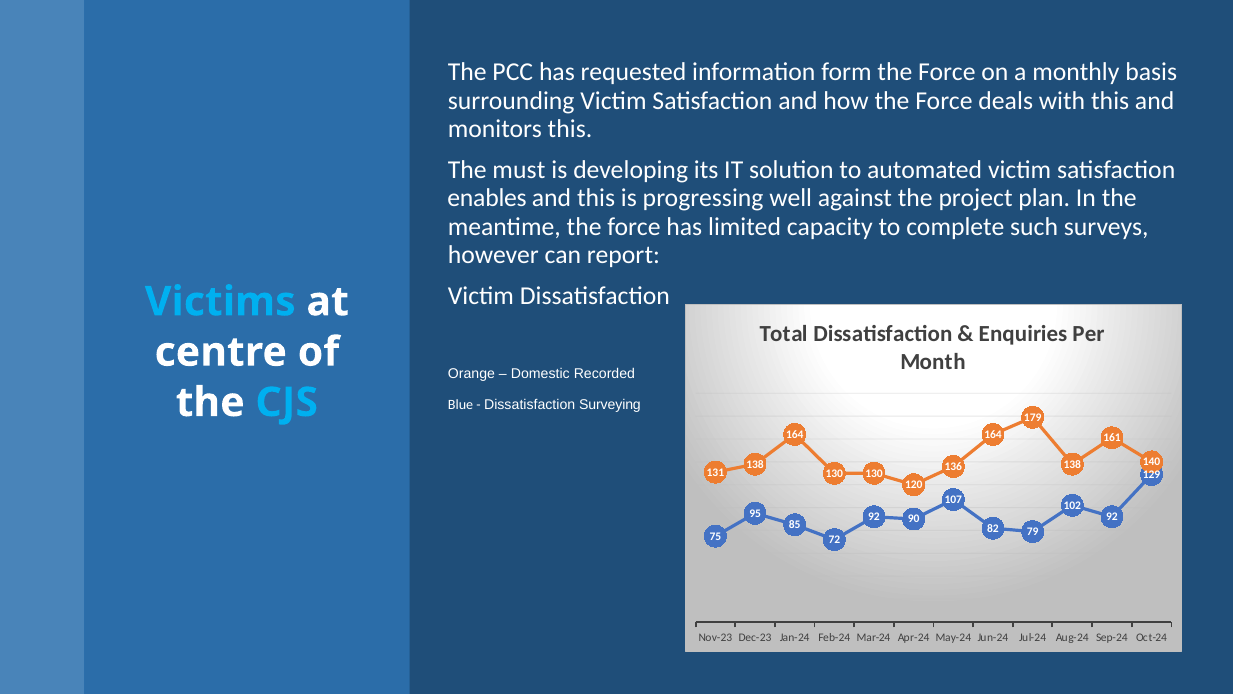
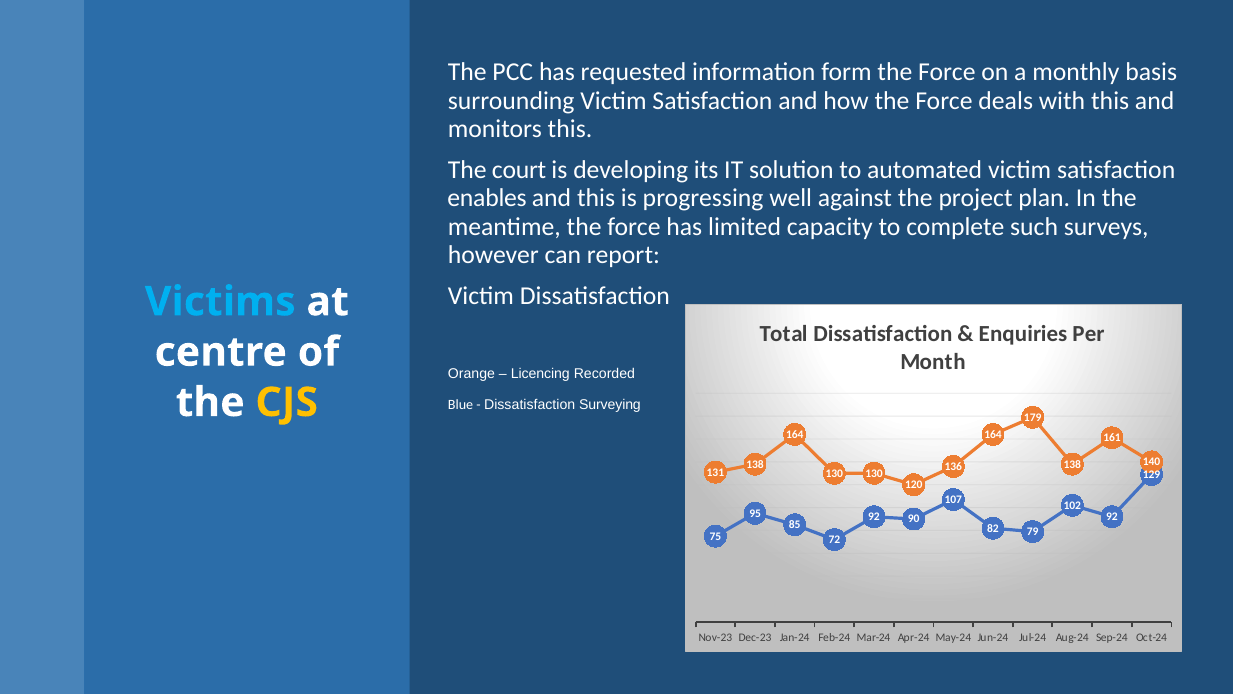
must: must -> court
Domestic: Domestic -> Licencing
CJS colour: light blue -> yellow
